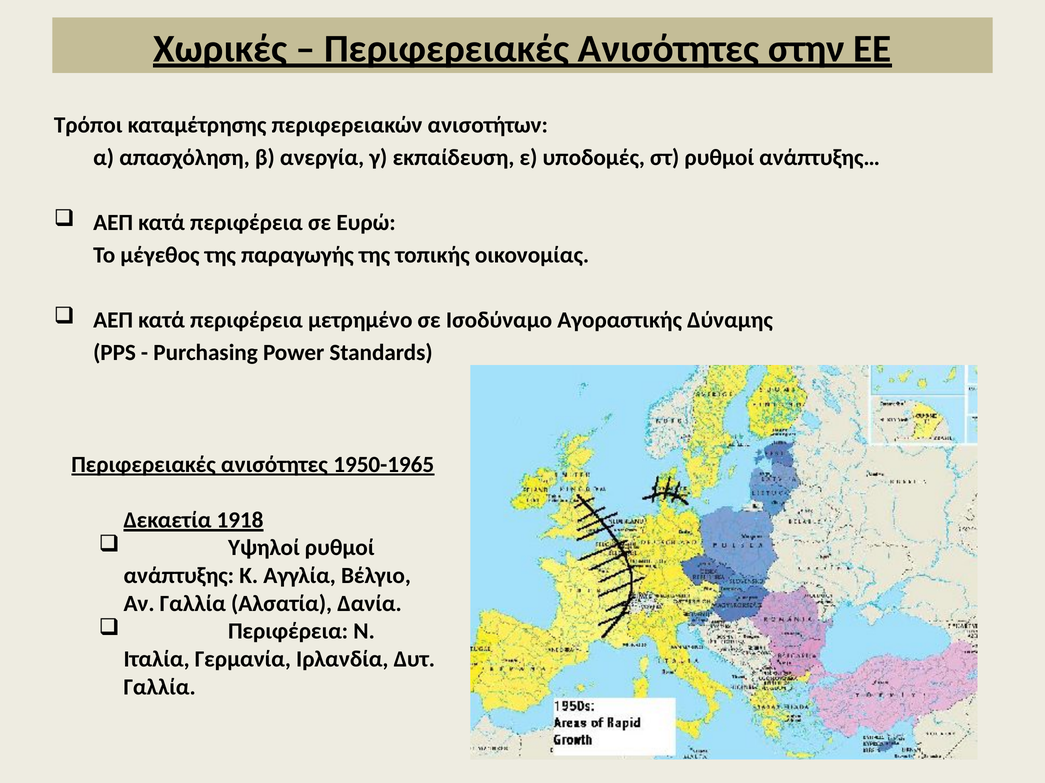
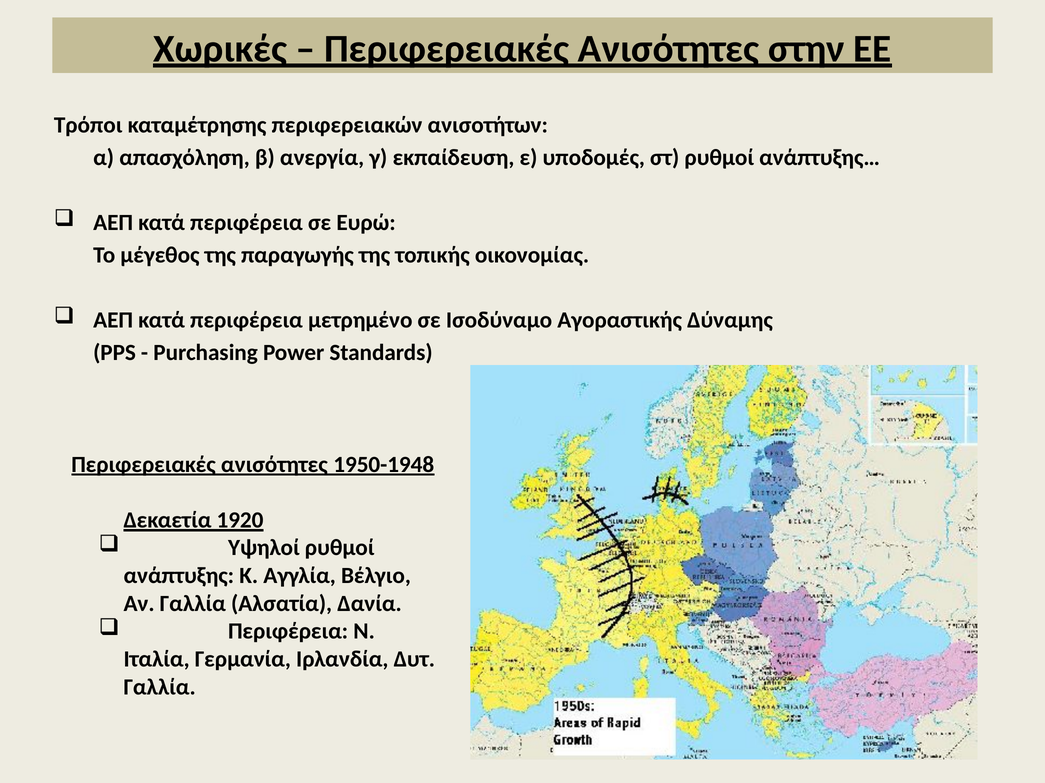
1950-1965: 1950-1965 -> 1950-1948
1918: 1918 -> 1920
